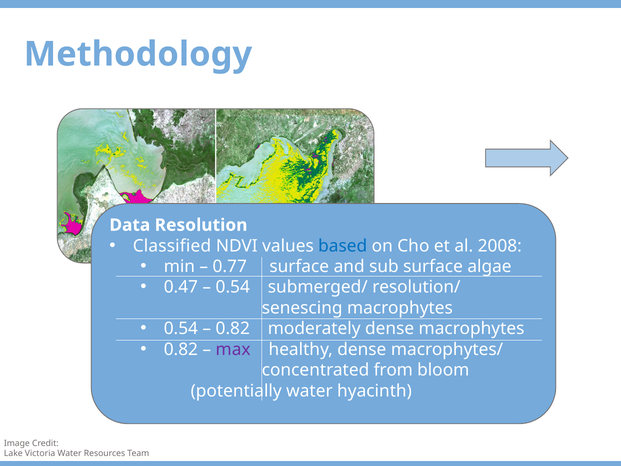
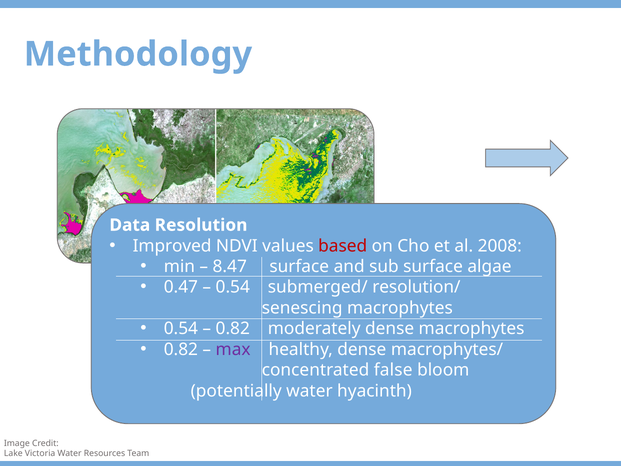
Classified: Classified -> Improved
based colour: blue -> red
0.77: 0.77 -> 8.47
from: from -> false
